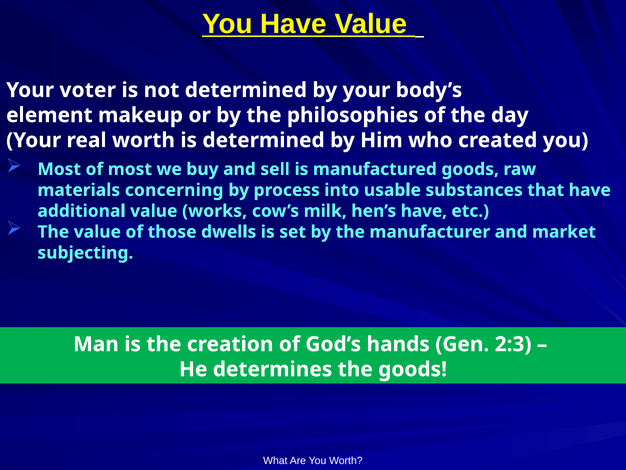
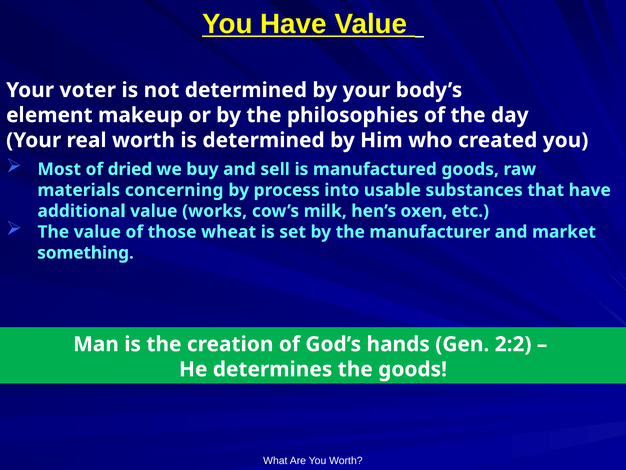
of most: most -> dried
hen’s have: have -> oxen
dwells: dwells -> wheat
subjecting: subjecting -> something
2:3: 2:3 -> 2:2
